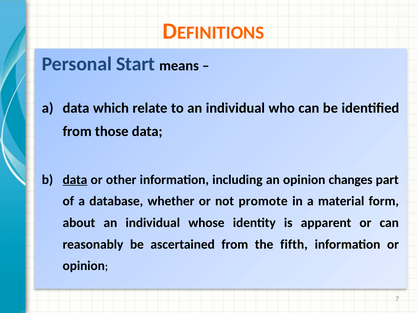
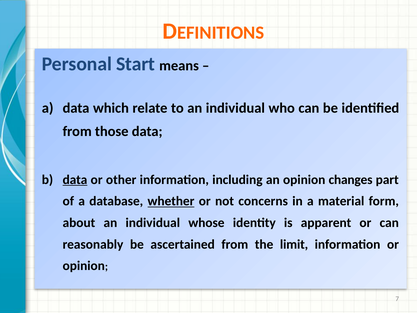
whether underline: none -> present
promote: promote -> concerns
fifth: fifth -> limit
